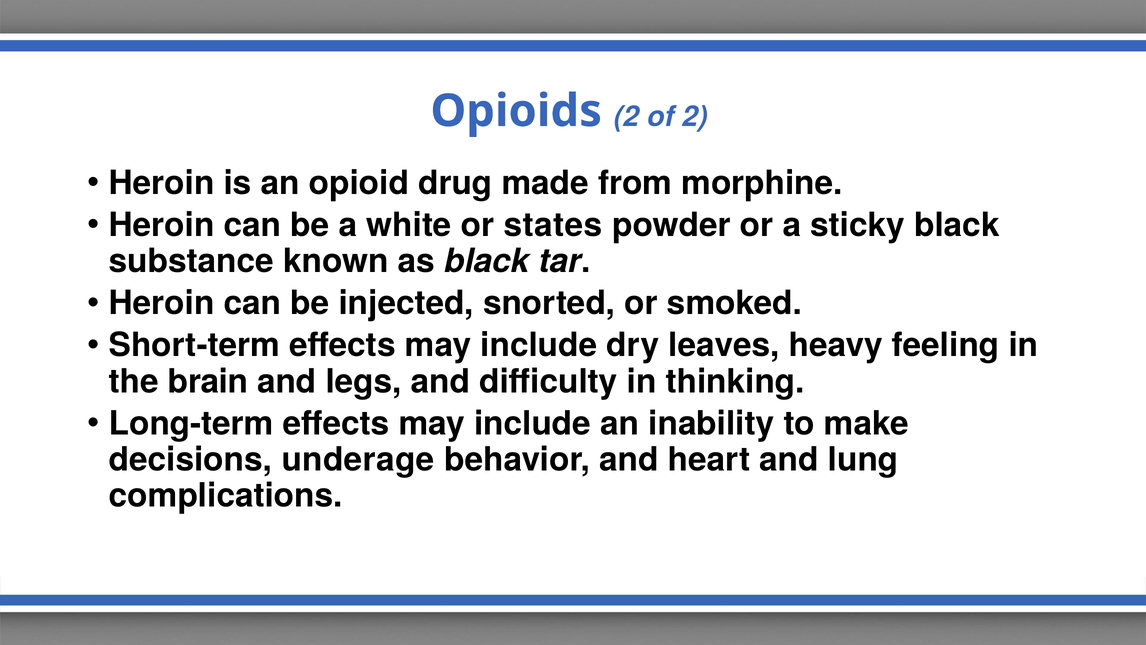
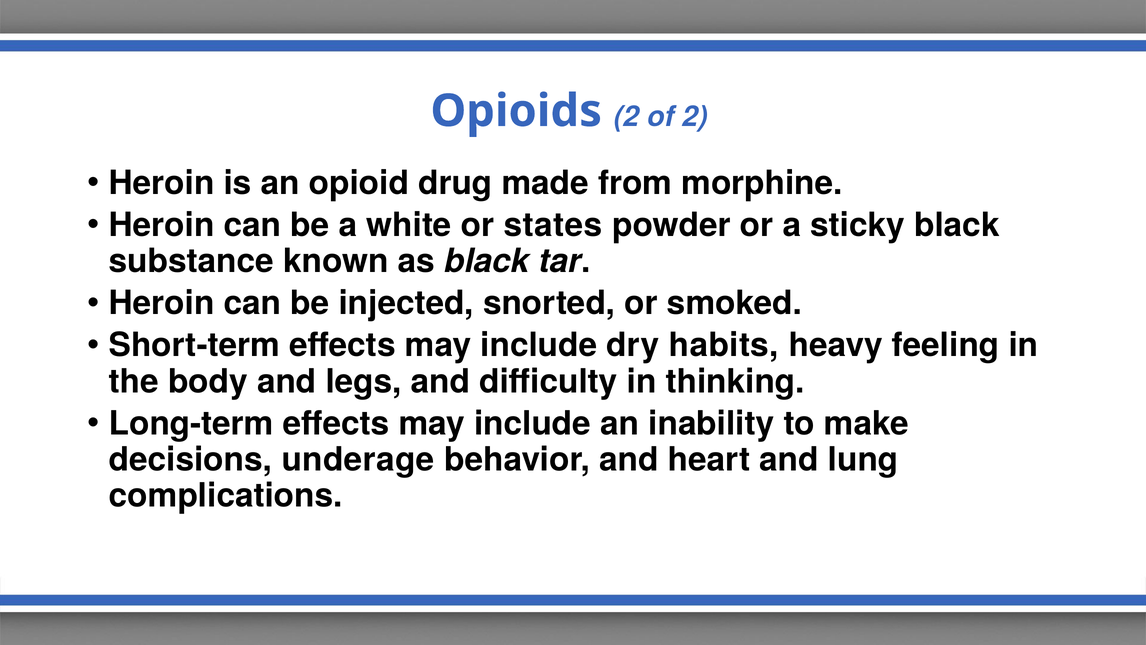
leaves: leaves -> habits
brain: brain -> body
